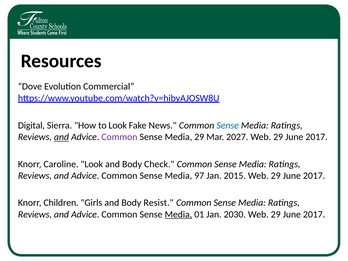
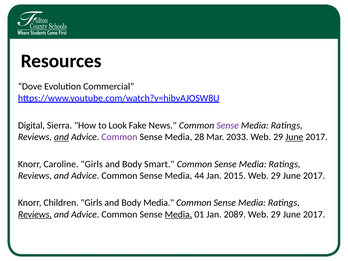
Sense at (228, 125) colour: blue -> purple
Media 29: 29 -> 28
2027: 2027 -> 2033
June at (294, 137) underline: none -> present
Caroline Look: Look -> Girls
Check: Check -> Smart
97: 97 -> 44
Body Resist: Resist -> Media
Reviews at (35, 214) underline: none -> present
2030: 2030 -> 2089
